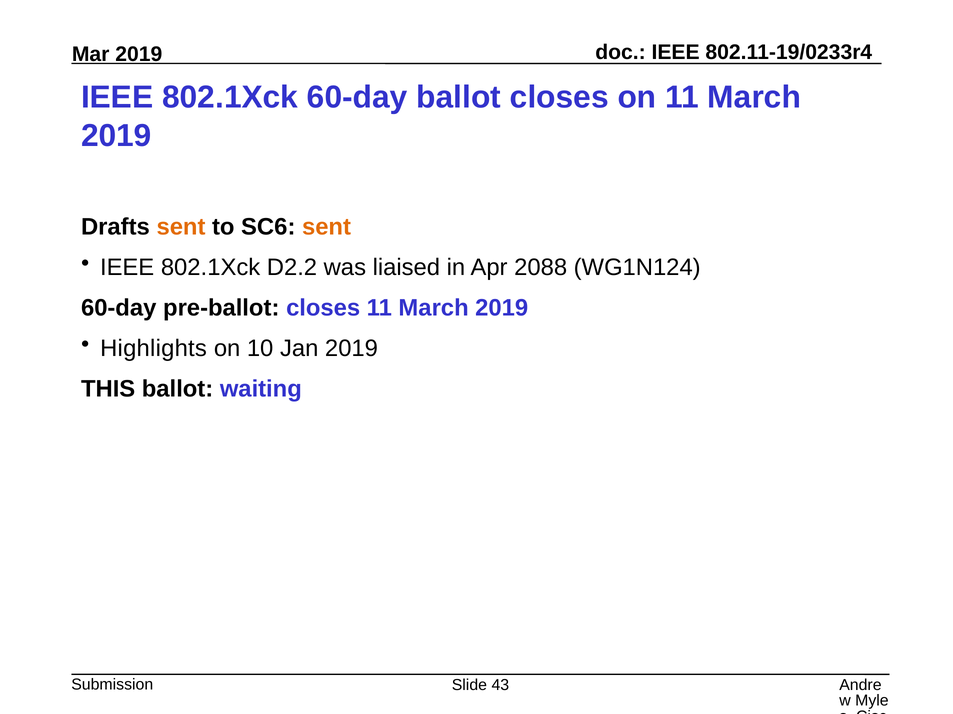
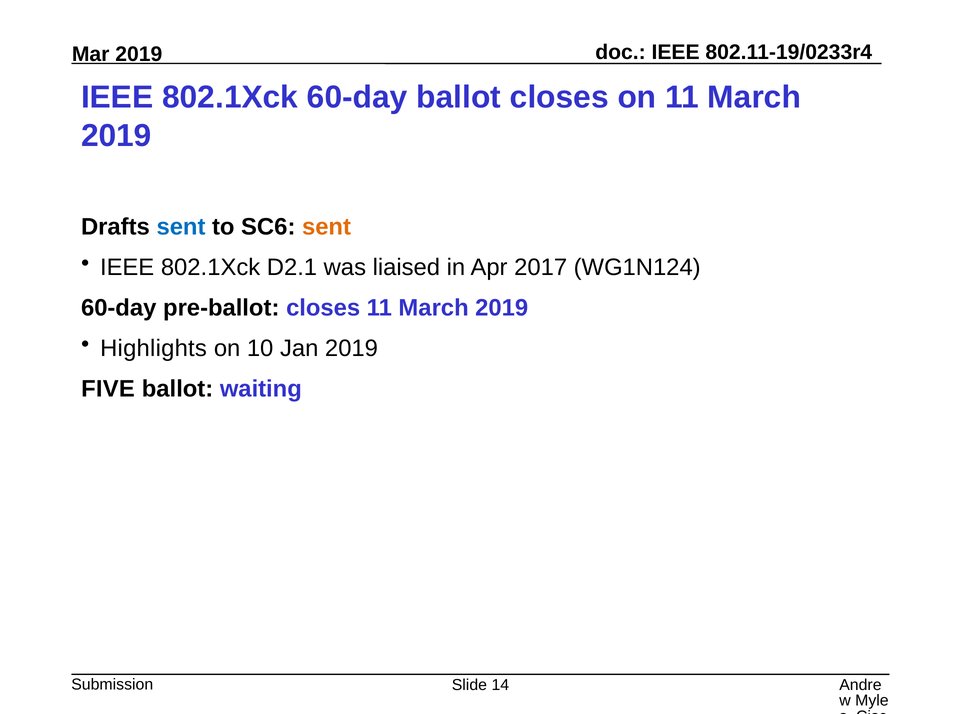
sent at (181, 227) colour: orange -> blue
D2.2: D2.2 -> D2.1
2088: 2088 -> 2017
THIS: THIS -> FIVE
43: 43 -> 14
